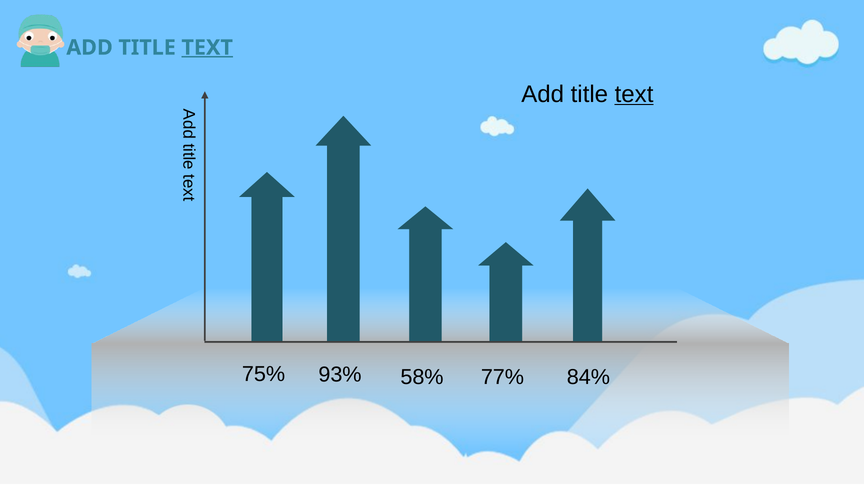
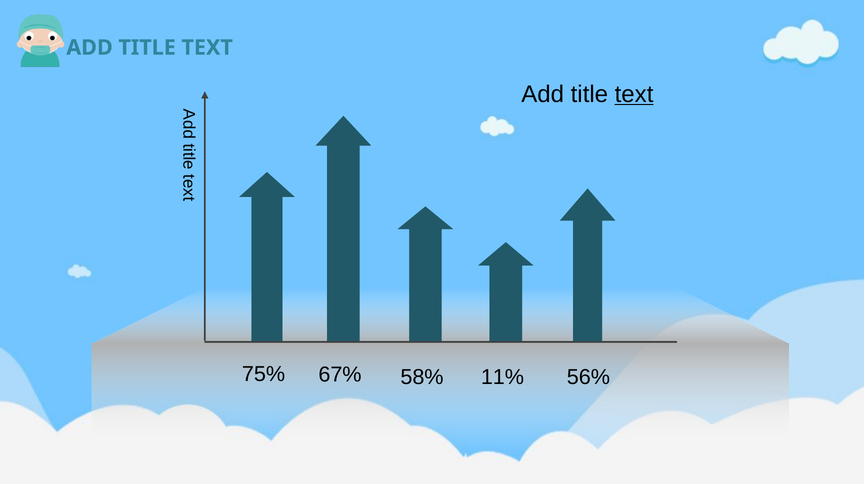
TEXT at (207, 48) underline: present -> none
93%: 93% -> 67%
77%: 77% -> 11%
84%: 84% -> 56%
